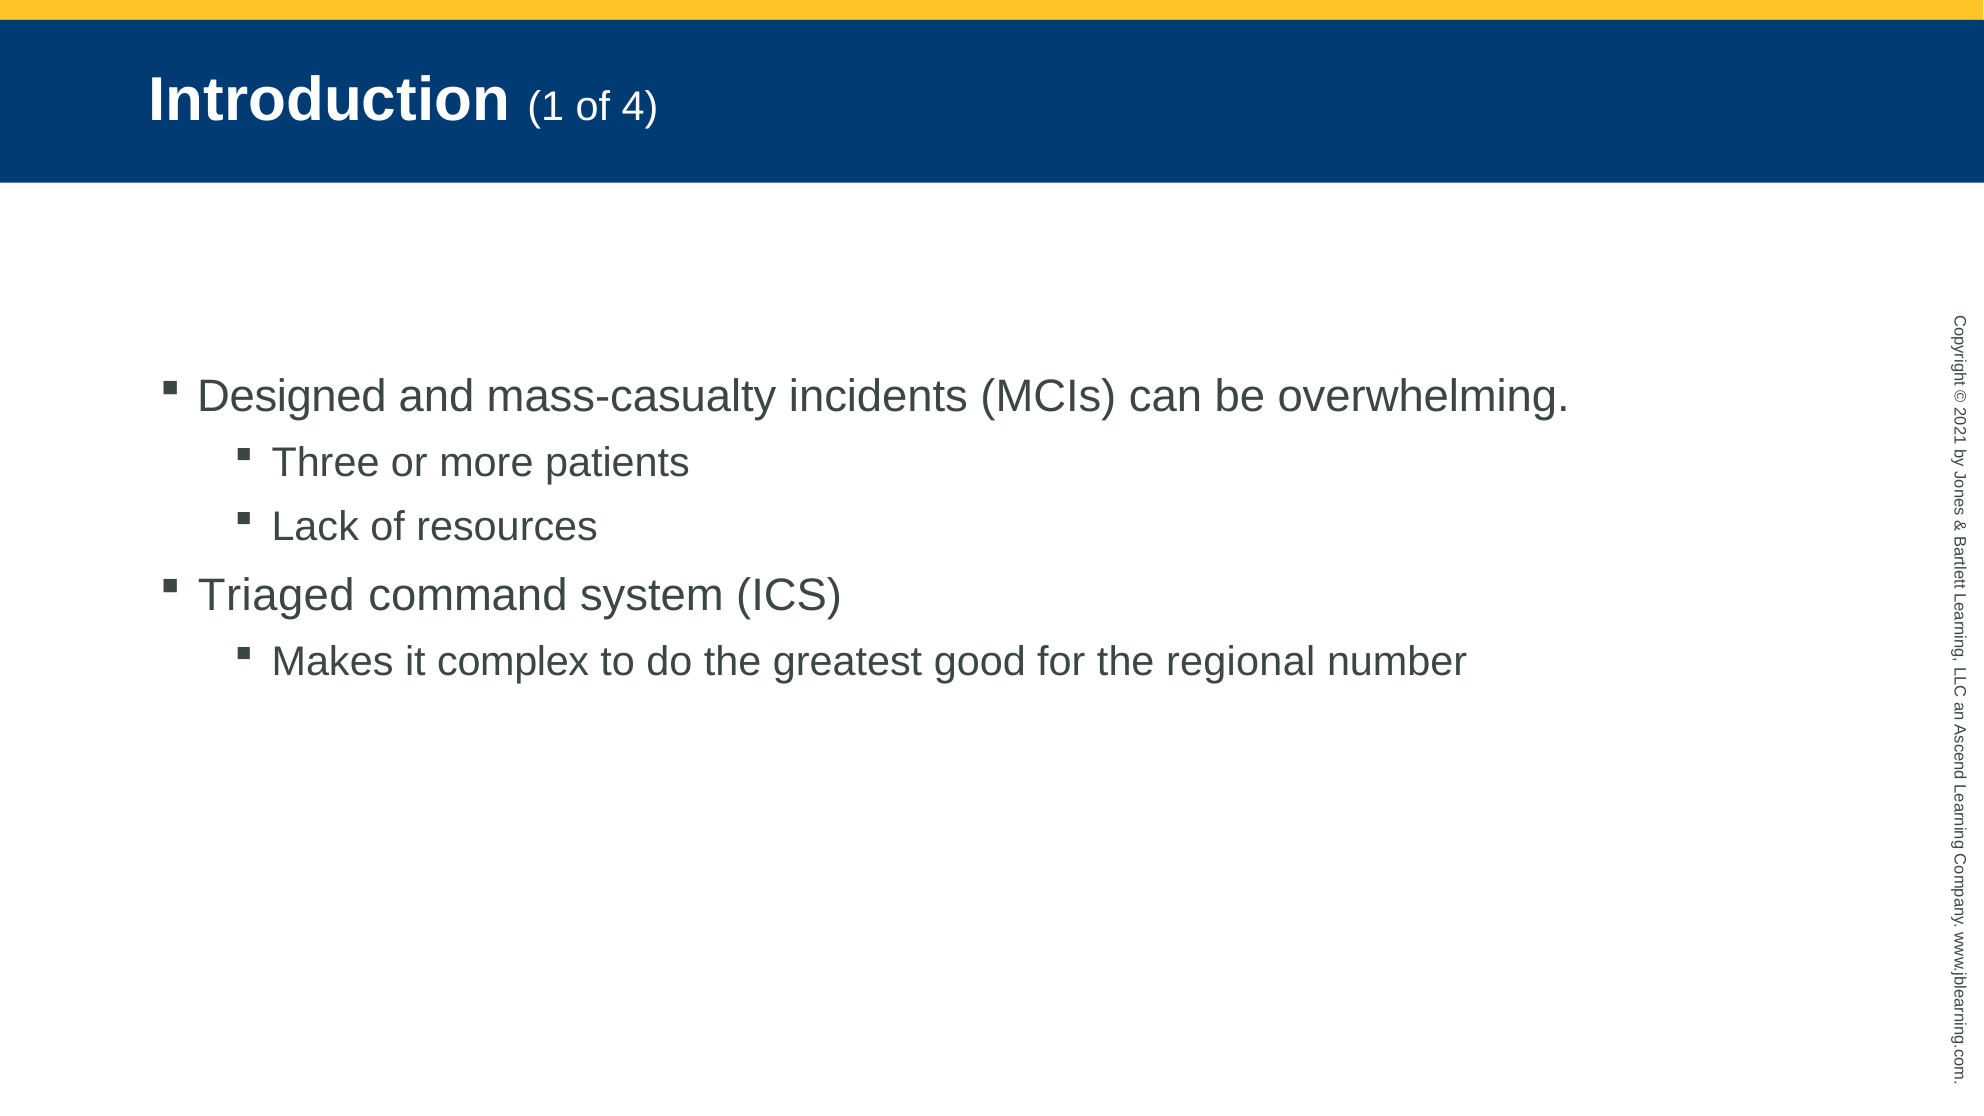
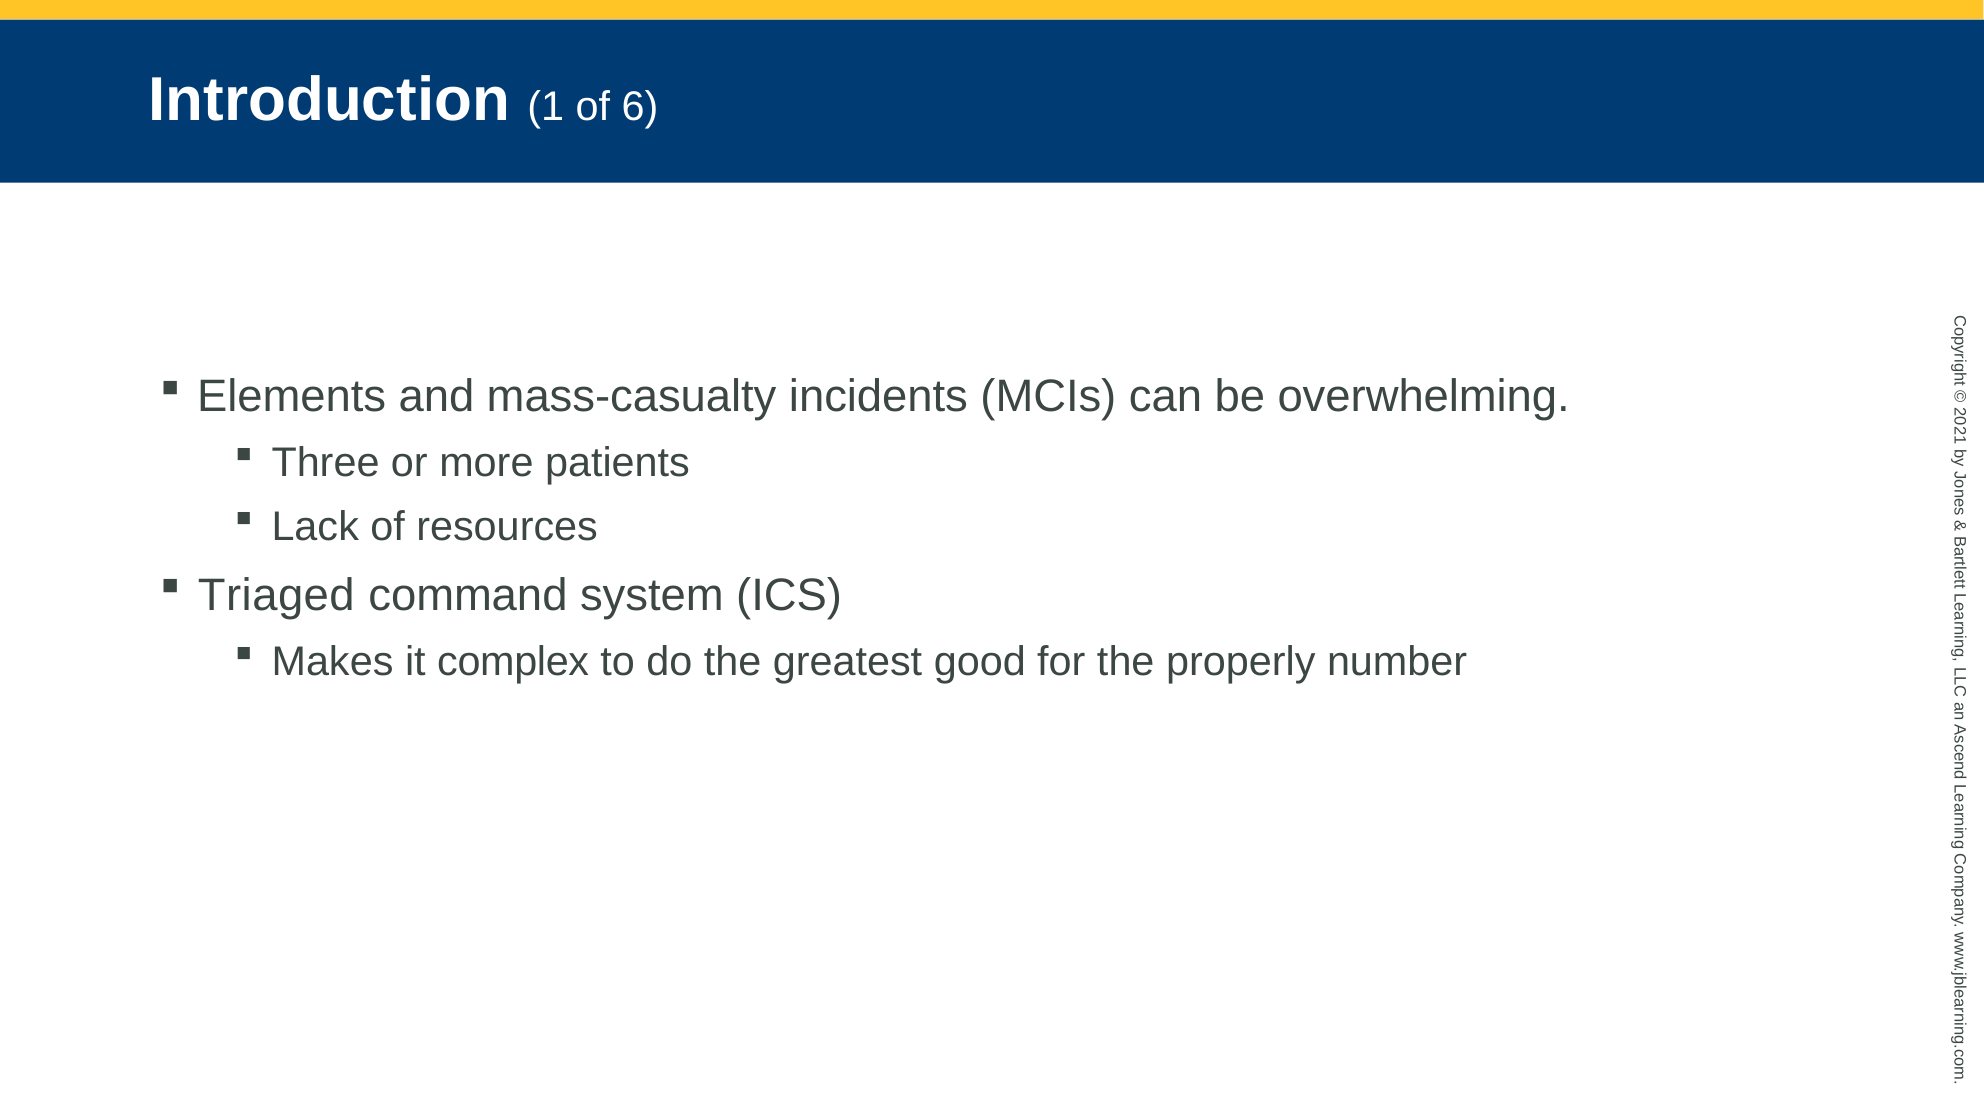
4: 4 -> 6
Designed: Designed -> Elements
regional: regional -> properly
